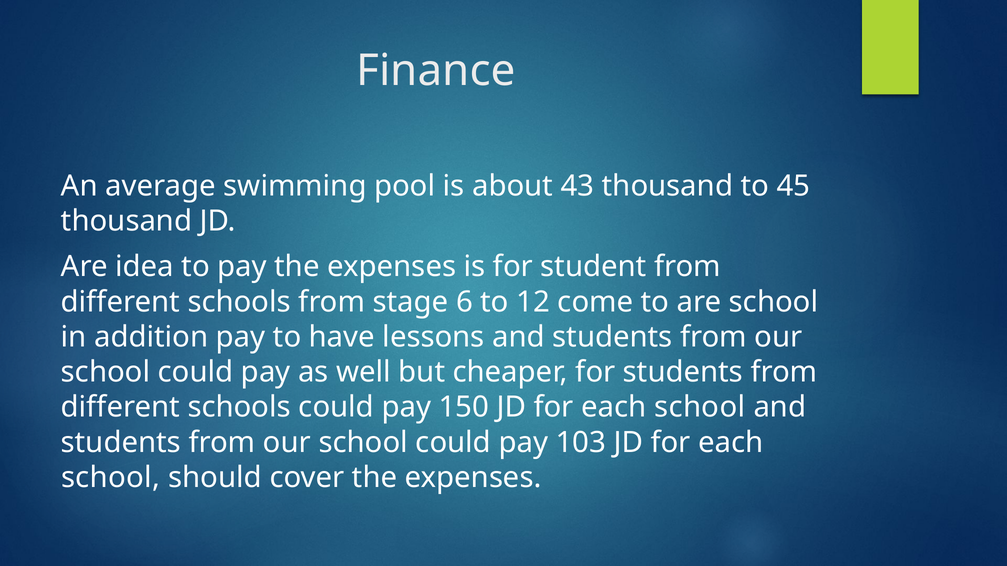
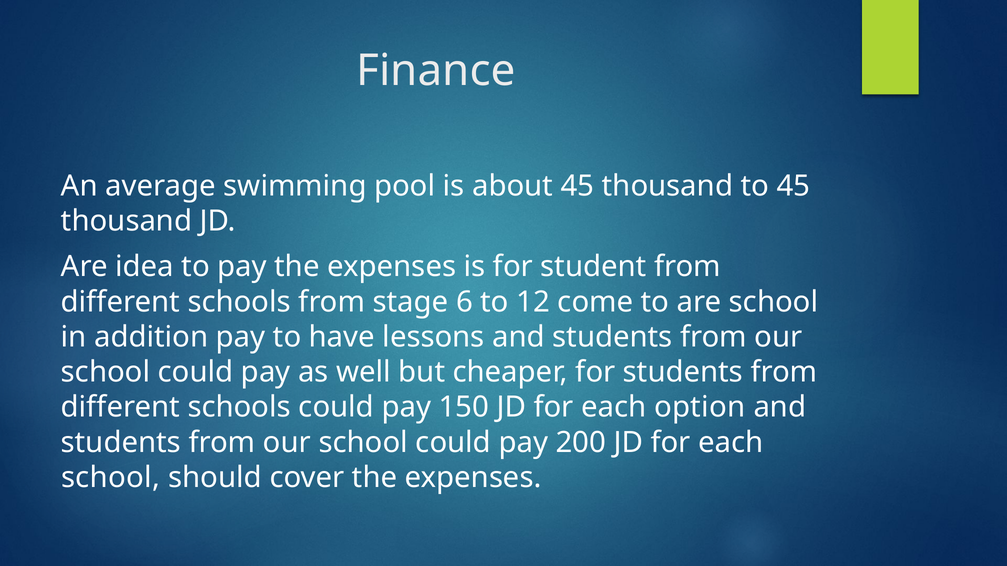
about 43: 43 -> 45
school at (700, 408): school -> option
103: 103 -> 200
